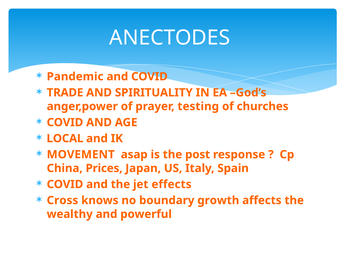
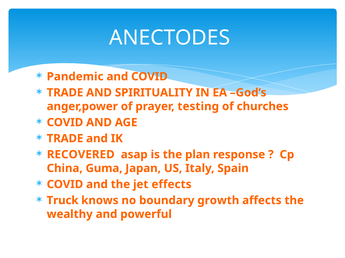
LOCAL at (65, 139): LOCAL -> TRADE
MOVEMENT: MOVEMENT -> RECOVERED
post: post -> plan
Prices: Prices -> Guma
Cross: Cross -> Truck
